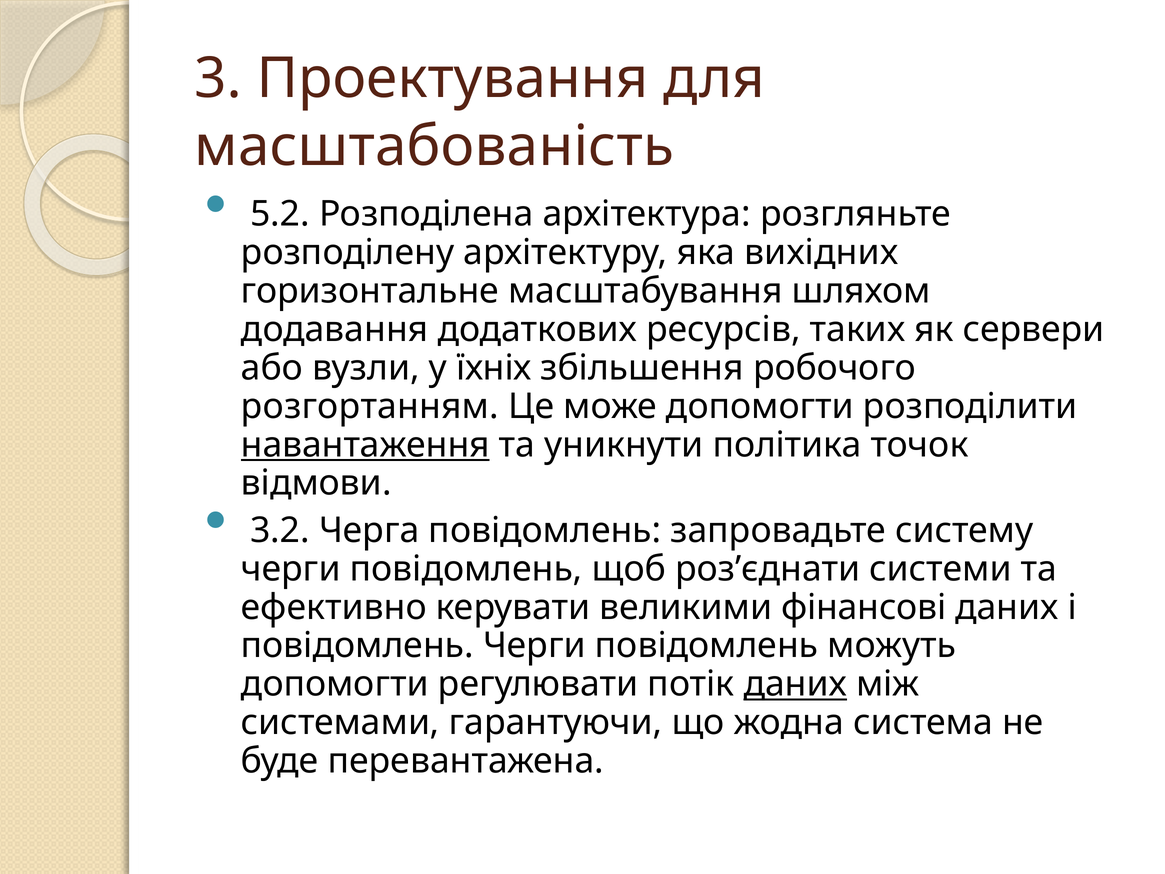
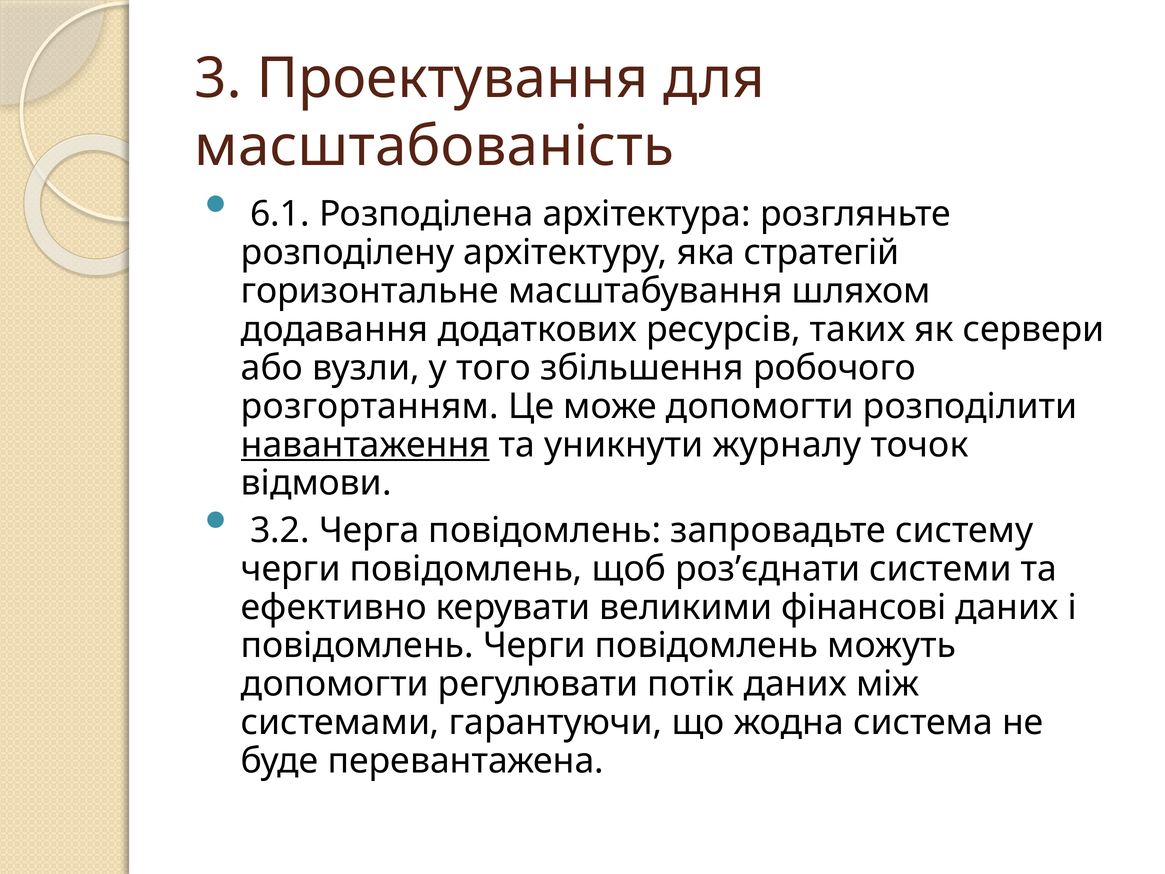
5.2: 5.2 -> 6.1
вихідних: вихідних -> стратегій
їхніх: їхніх -> того
політика: політика -> журналу
даних at (795, 684) underline: present -> none
